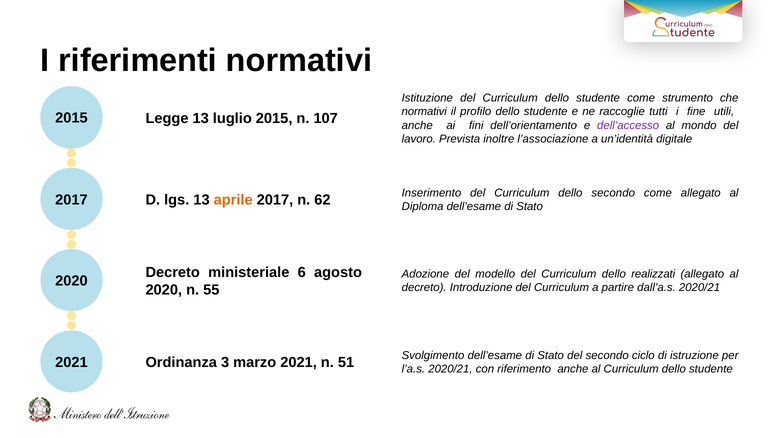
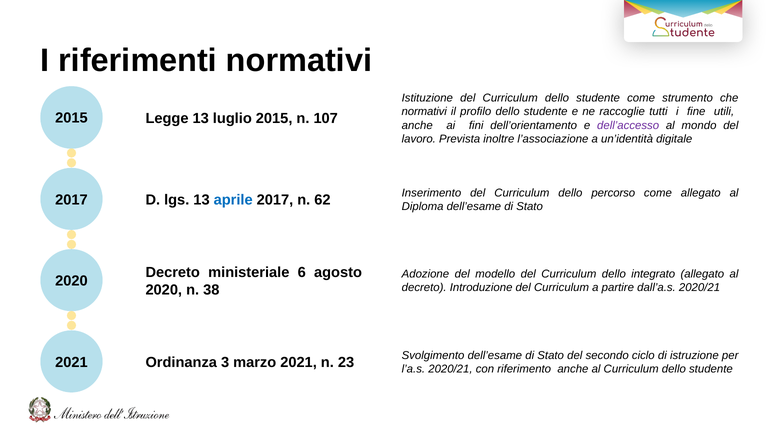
aprile colour: orange -> blue
dello secondo: secondo -> percorso
realizzati: realizzati -> integrato
55: 55 -> 38
51: 51 -> 23
